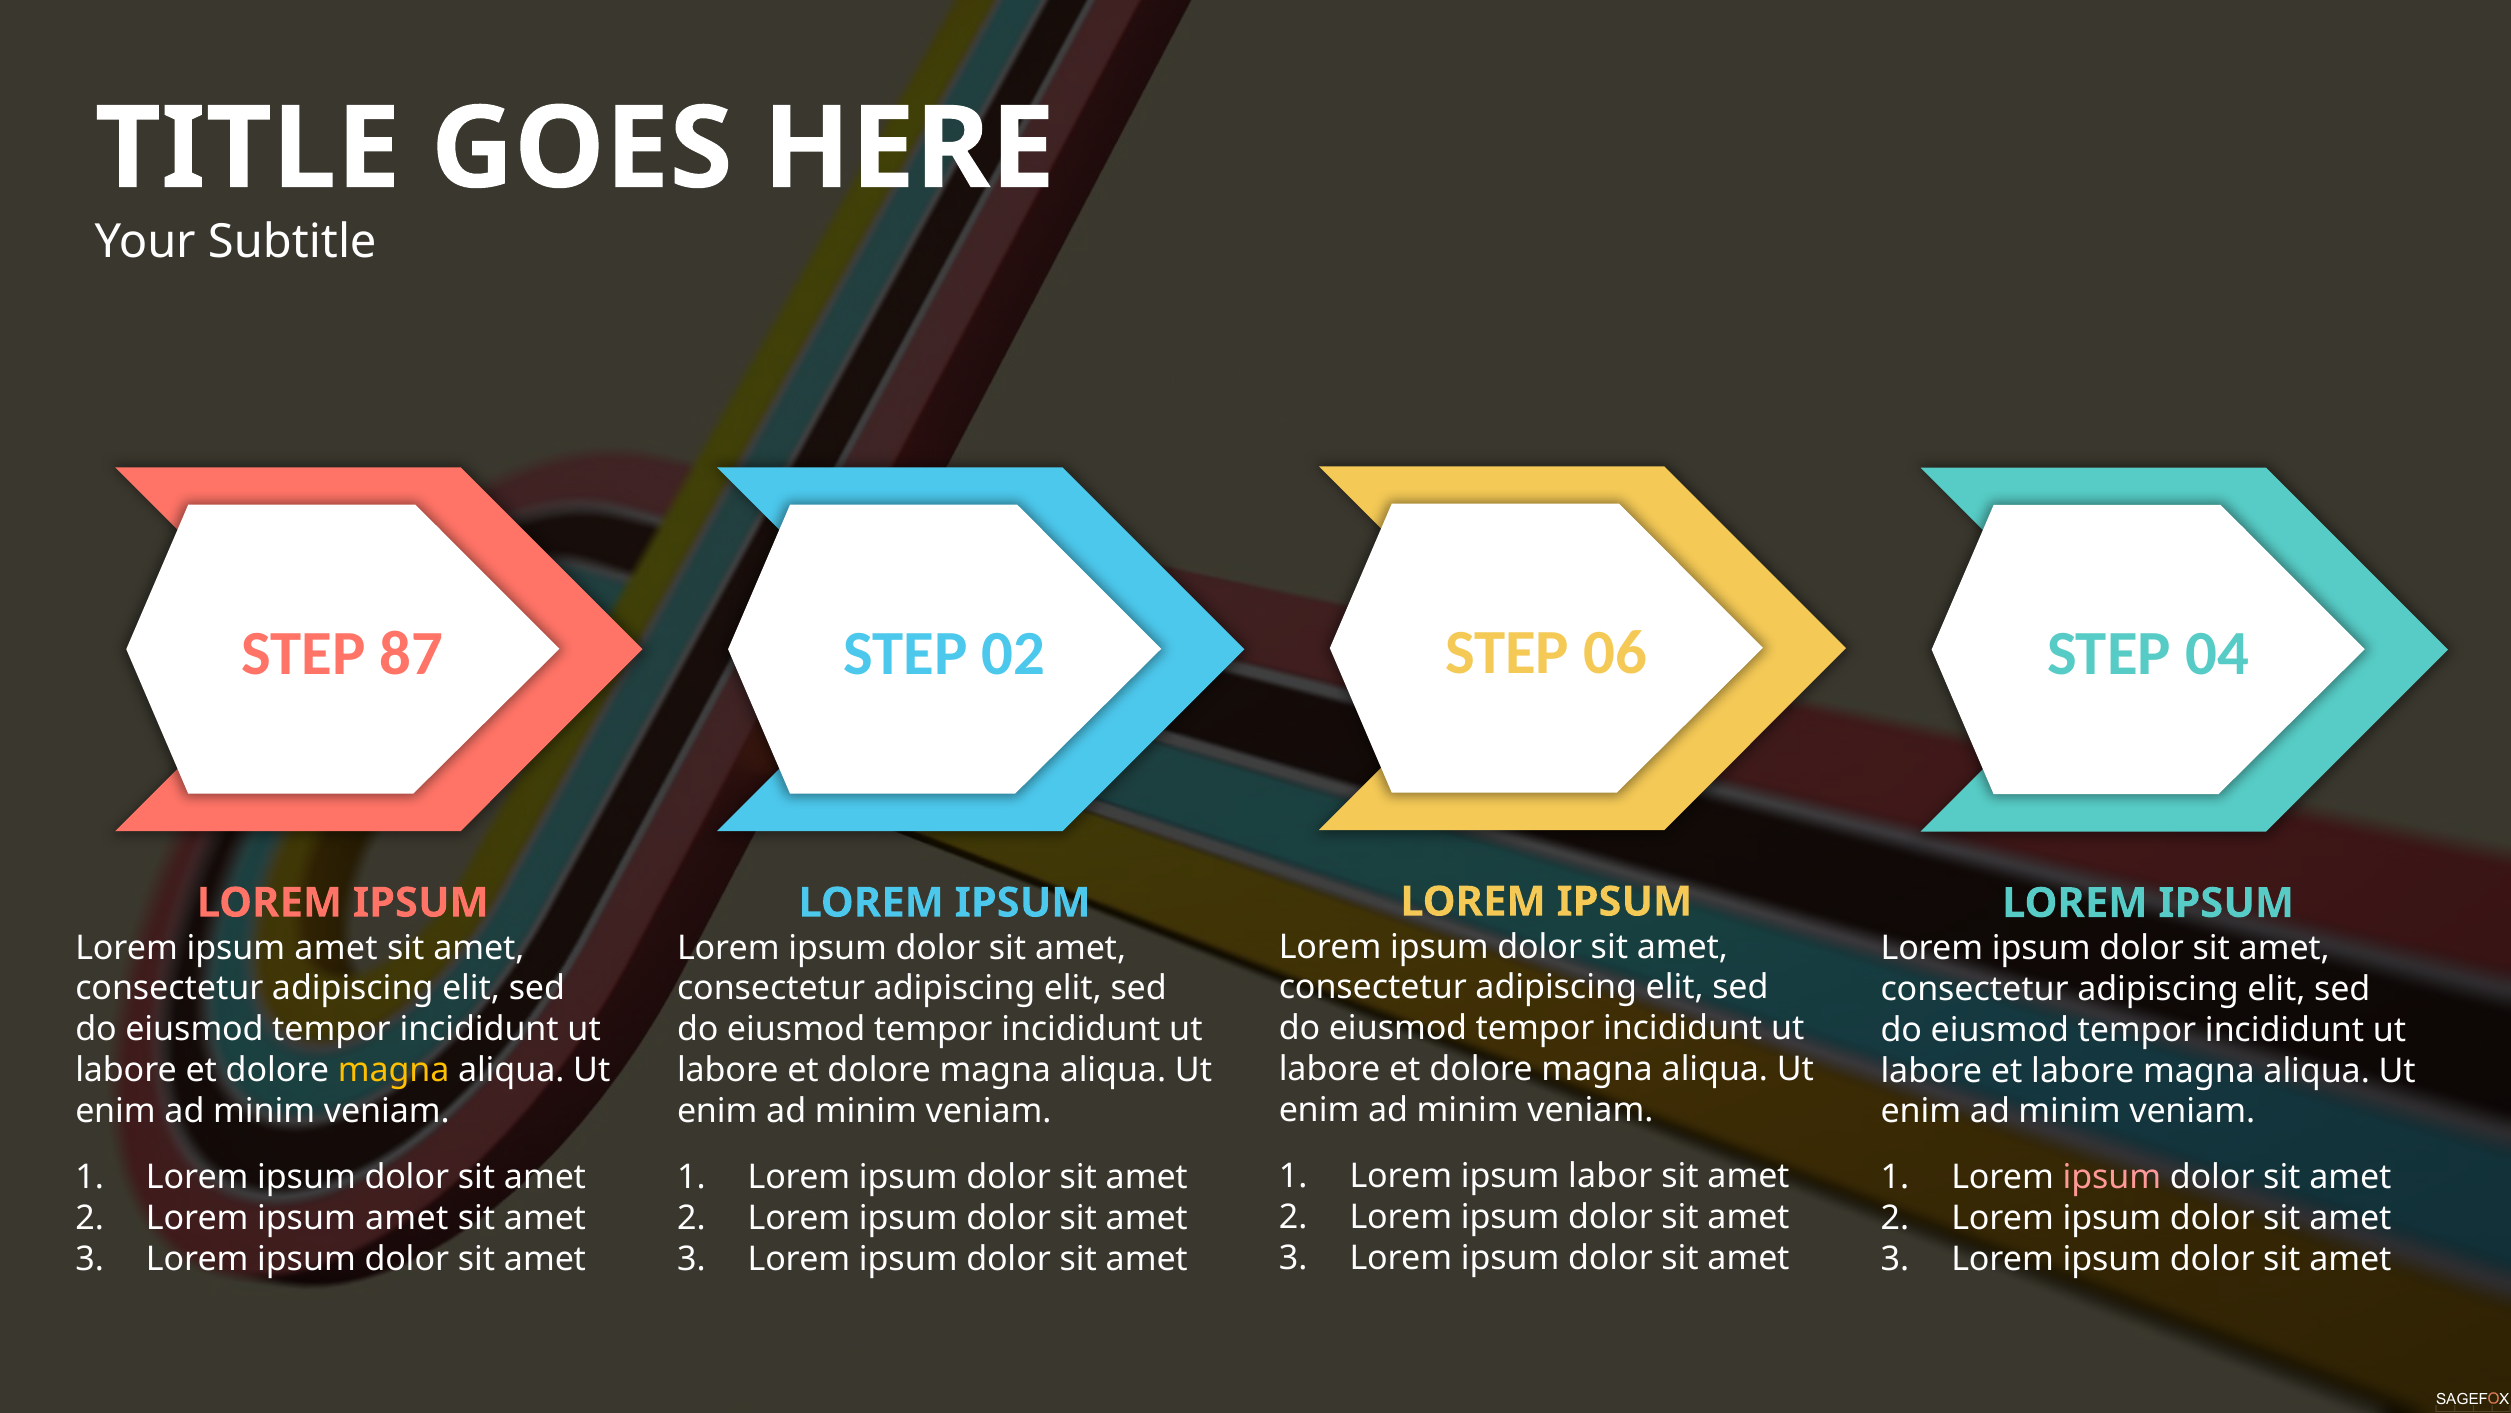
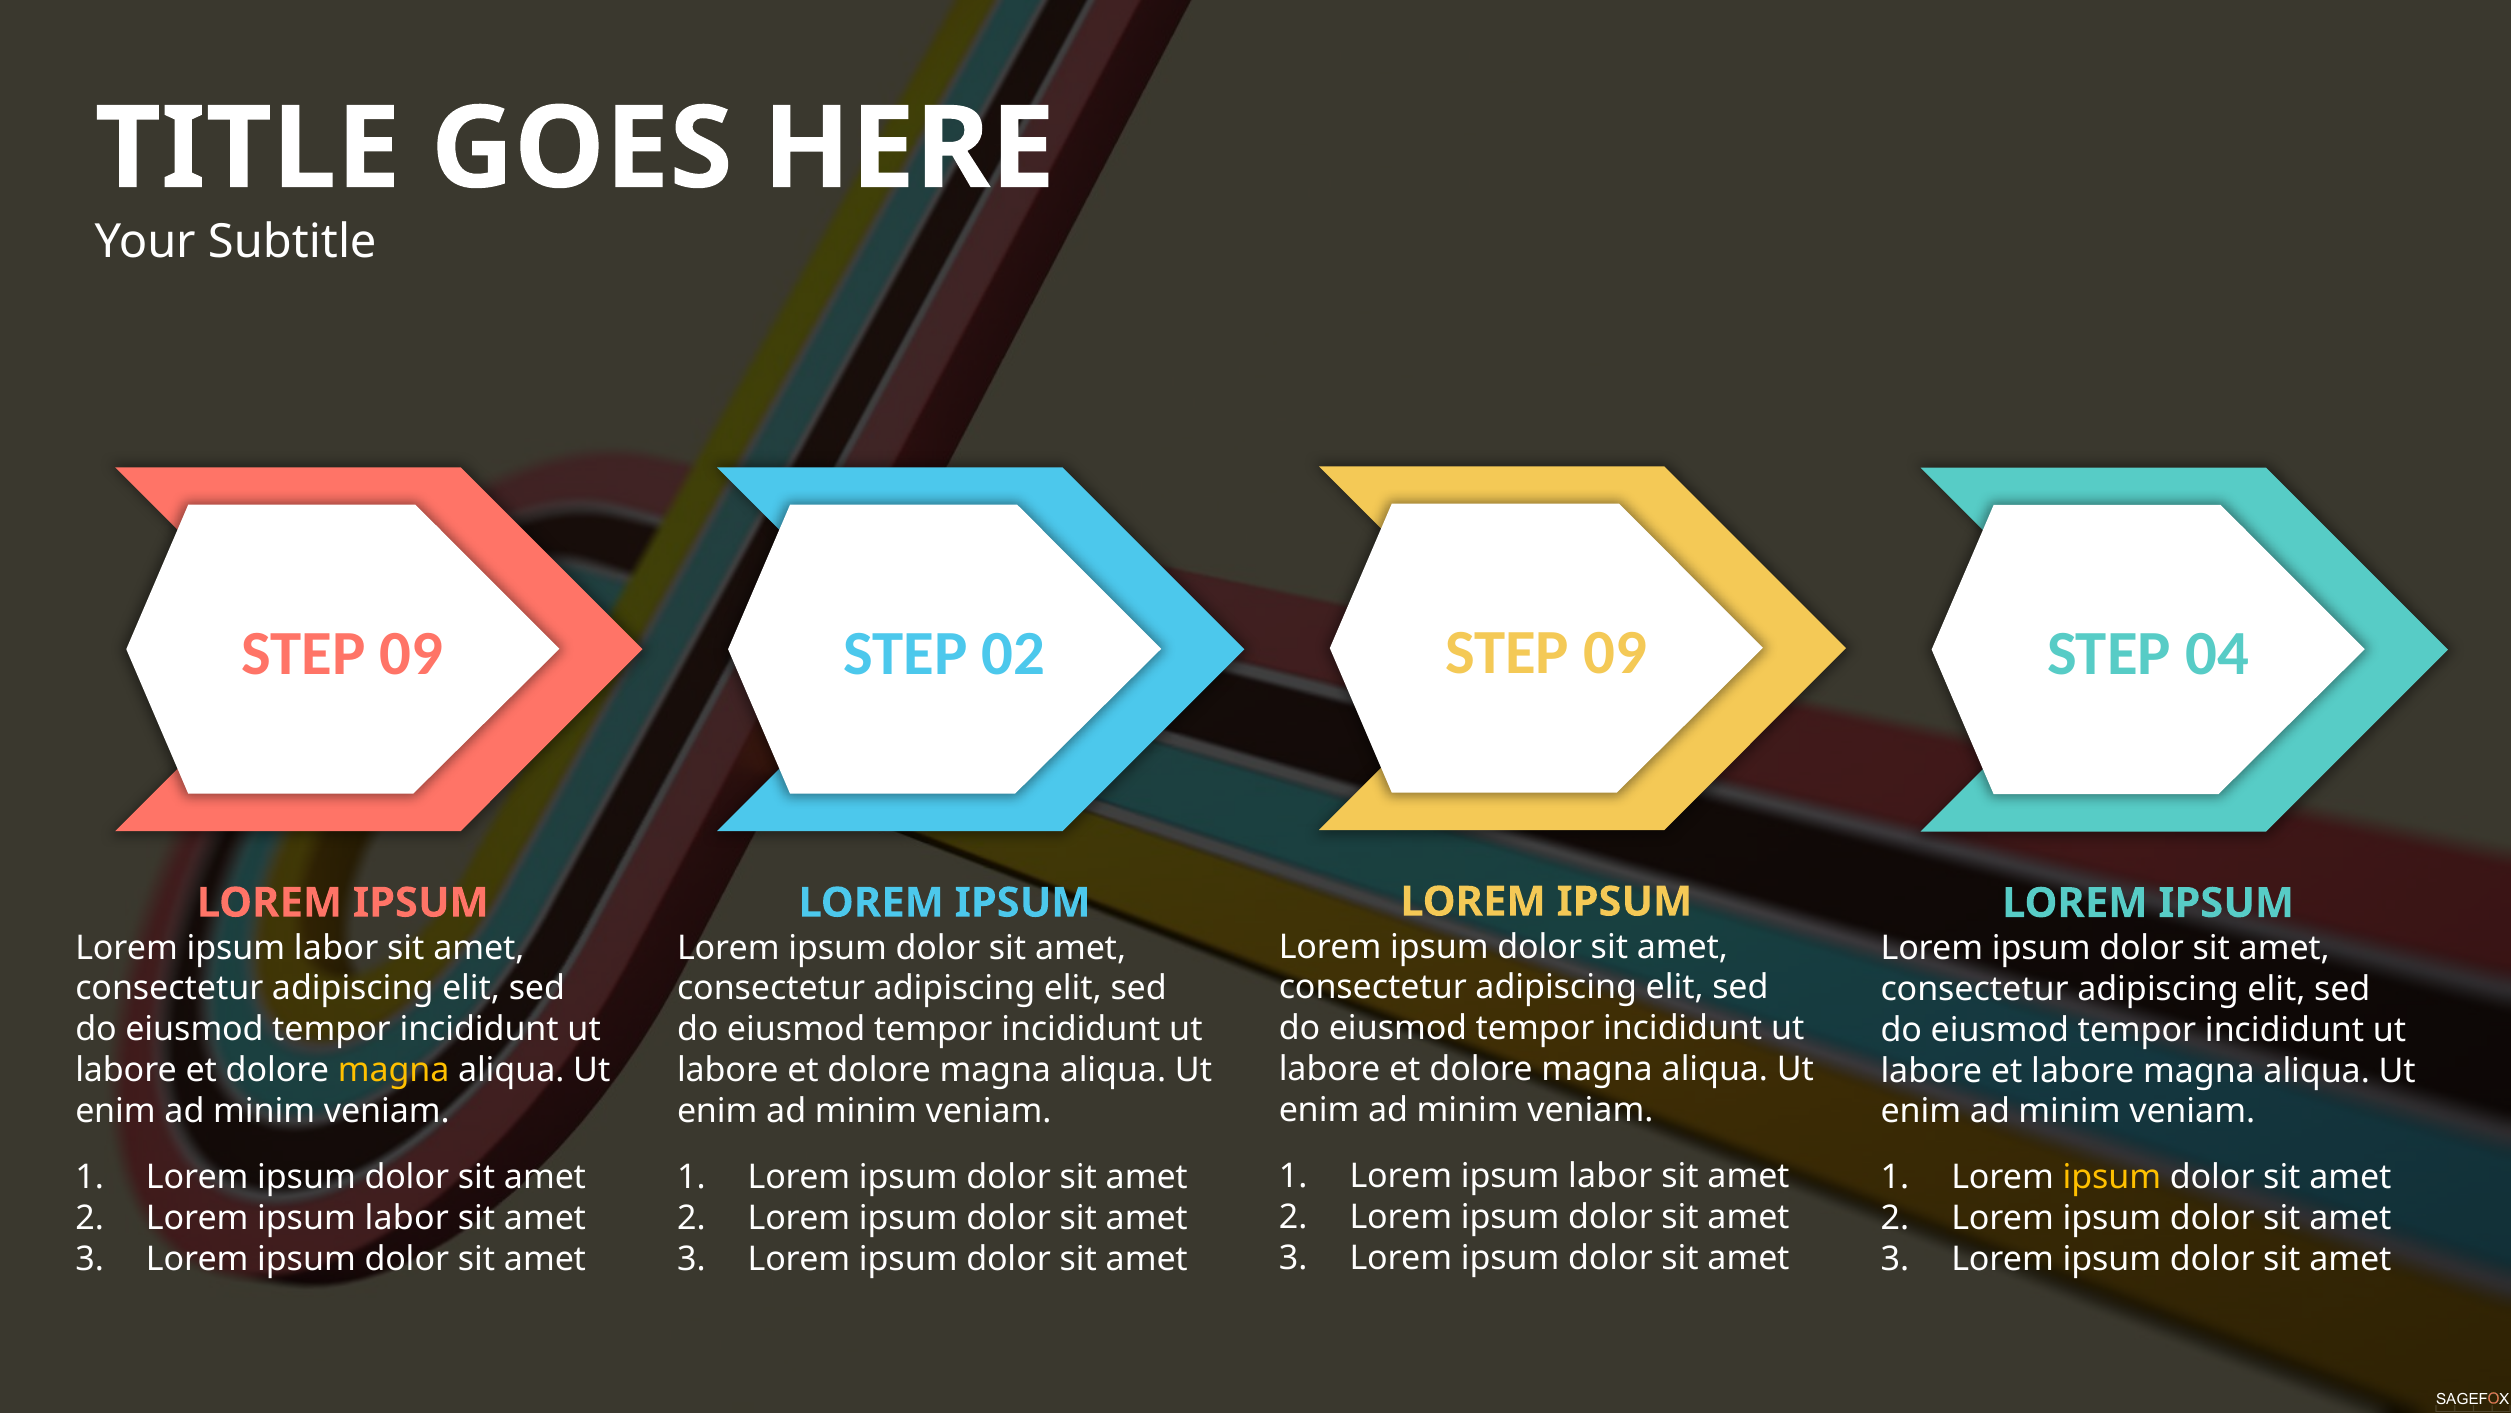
06 at (1615, 652): 06 -> 09
87 at (412, 653): 87 -> 09
amet at (336, 947): amet -> labor
ipsum at (2112, 1177) colour: pink -> yellow
amet at (407, 1218): amet -> labor
